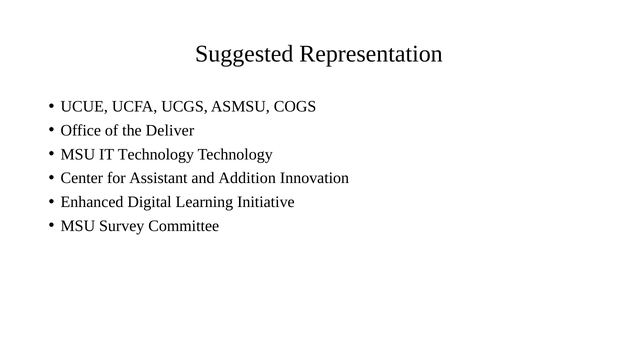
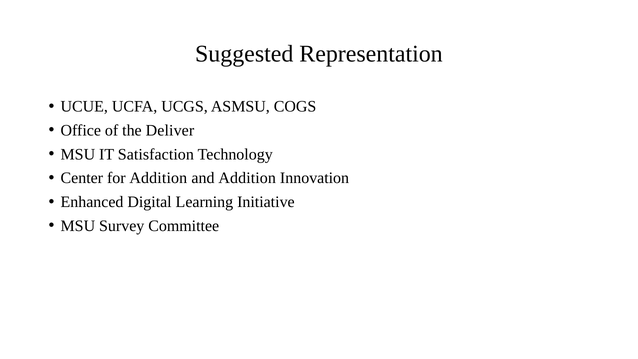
IT Technology: Technology -> Satisfaction
for Assistant: Assistant -> Addition
